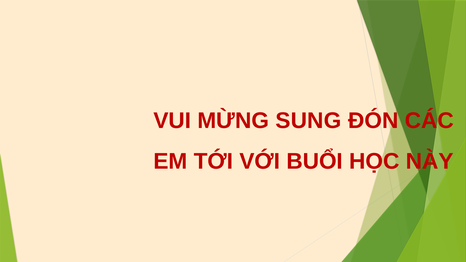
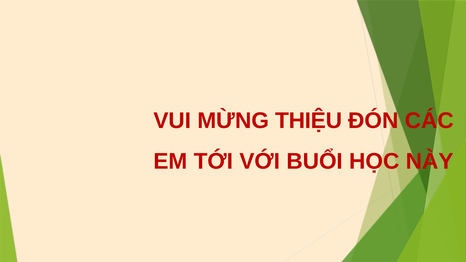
SUNG: SUNG -> THIỆU
